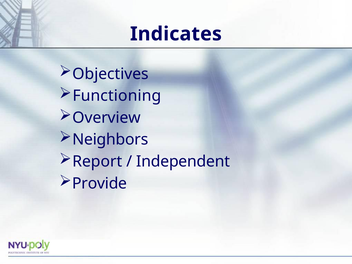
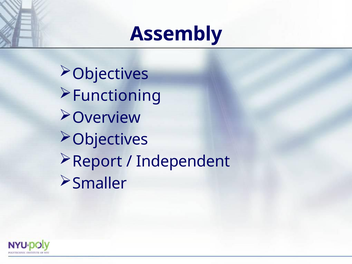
Indicates: Indicates -> Assembly
Neighbors at (110, 140): Neighbors -> Objectives
Provide: Provide -> Smaller
